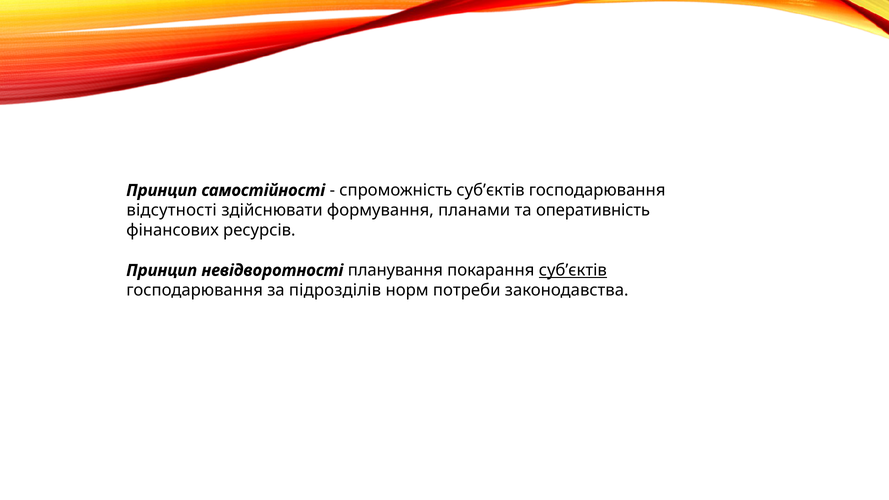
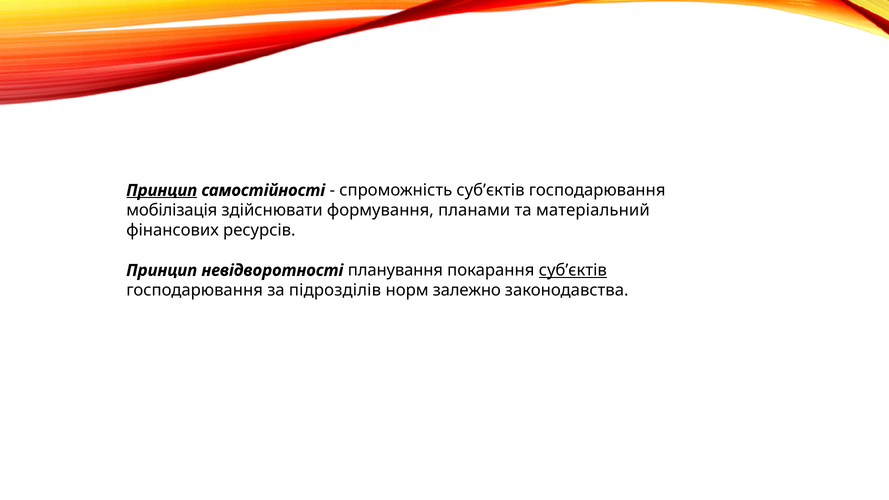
Принцип at (162, 190) underline: none -> present
відсутності: відсутності -> мобілізація
оперативність: оперативність -> матеріальний
потреби: потреби -> залежно
